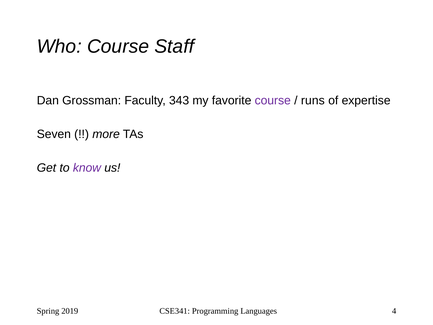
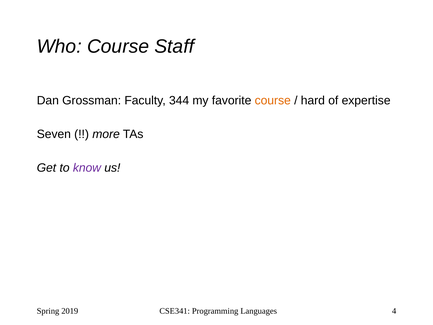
343: 343 -> 344
course at (273, 100) colour: purple -> orange
runs: runs -> hard
